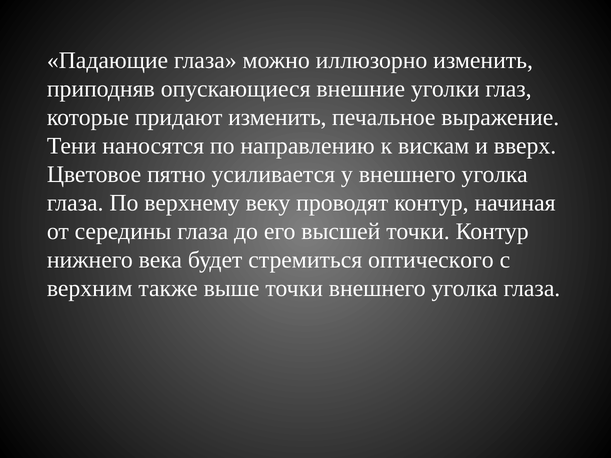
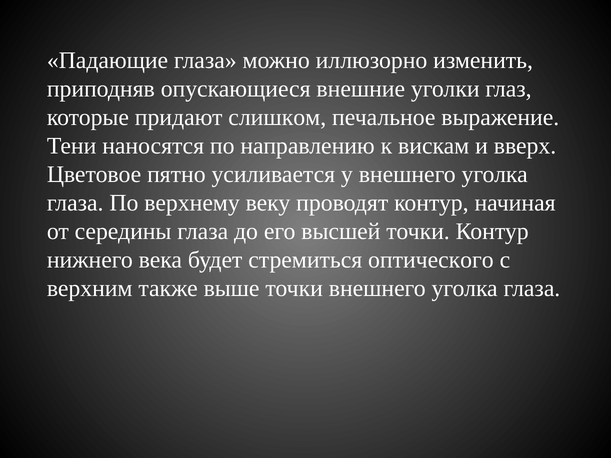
придают изменить: изменить -> слишком
